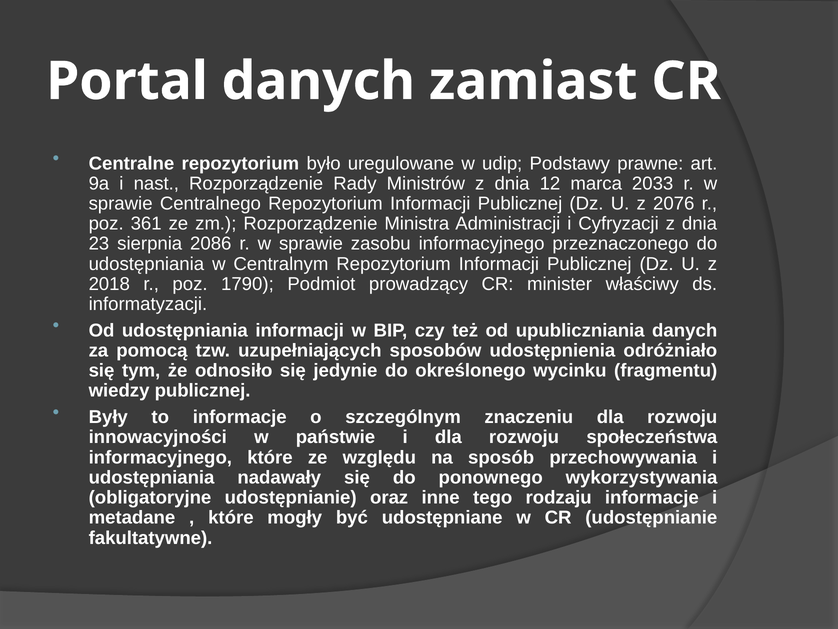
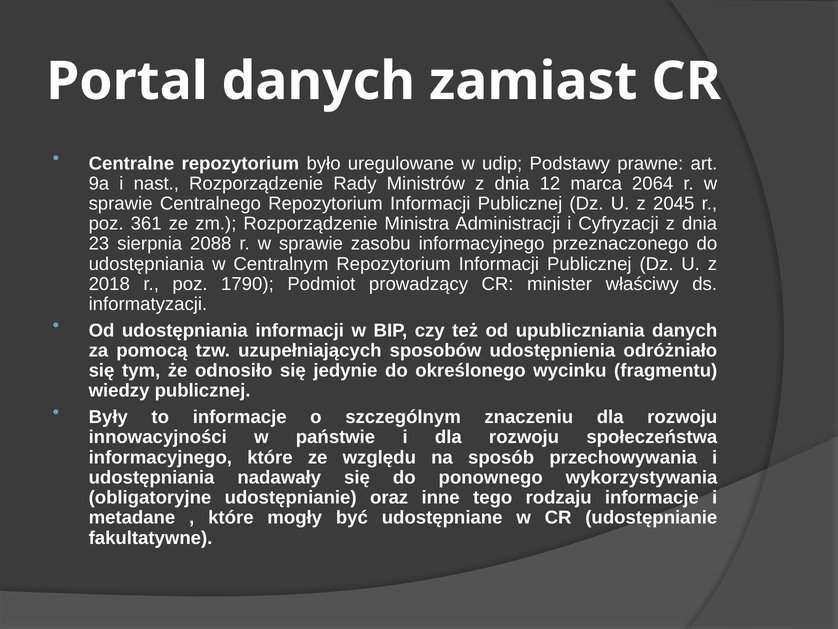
2033: 2033 -> 2064
2076: 2076 -> 2045
2086: 2086 -> 2088
